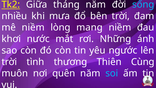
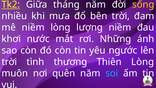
sống colour: light blue -> yellow
mang: mang -> lượng
Thiên Cùng: Cùng -> Lòng
